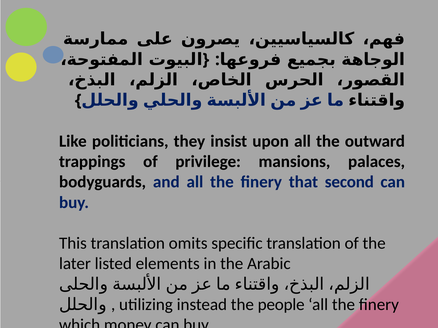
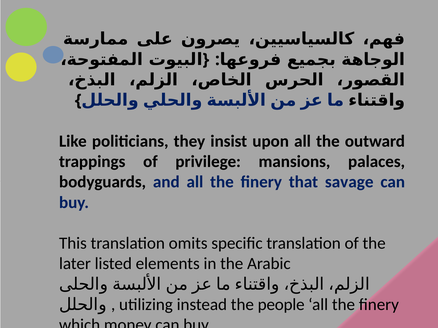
second: second -> savage
